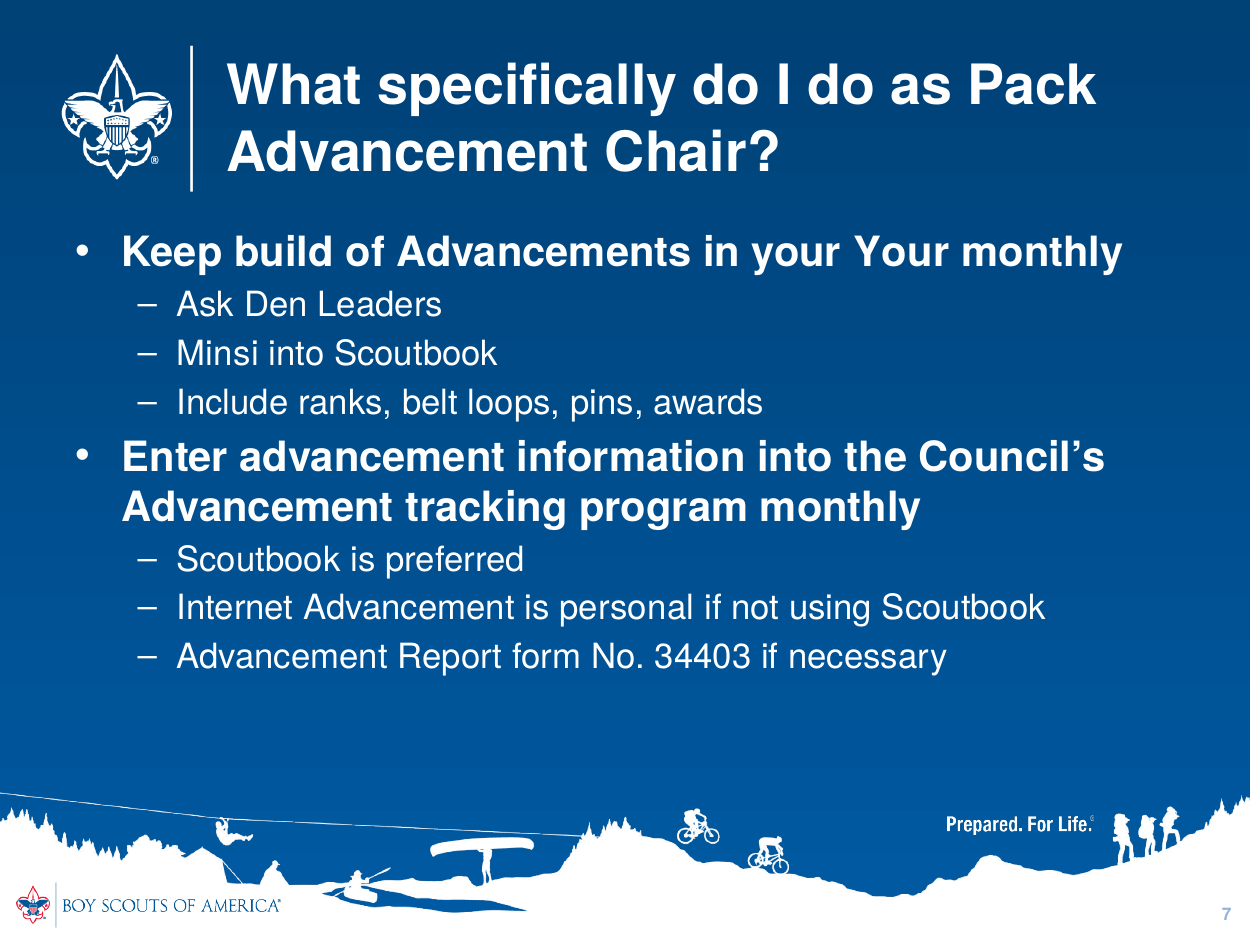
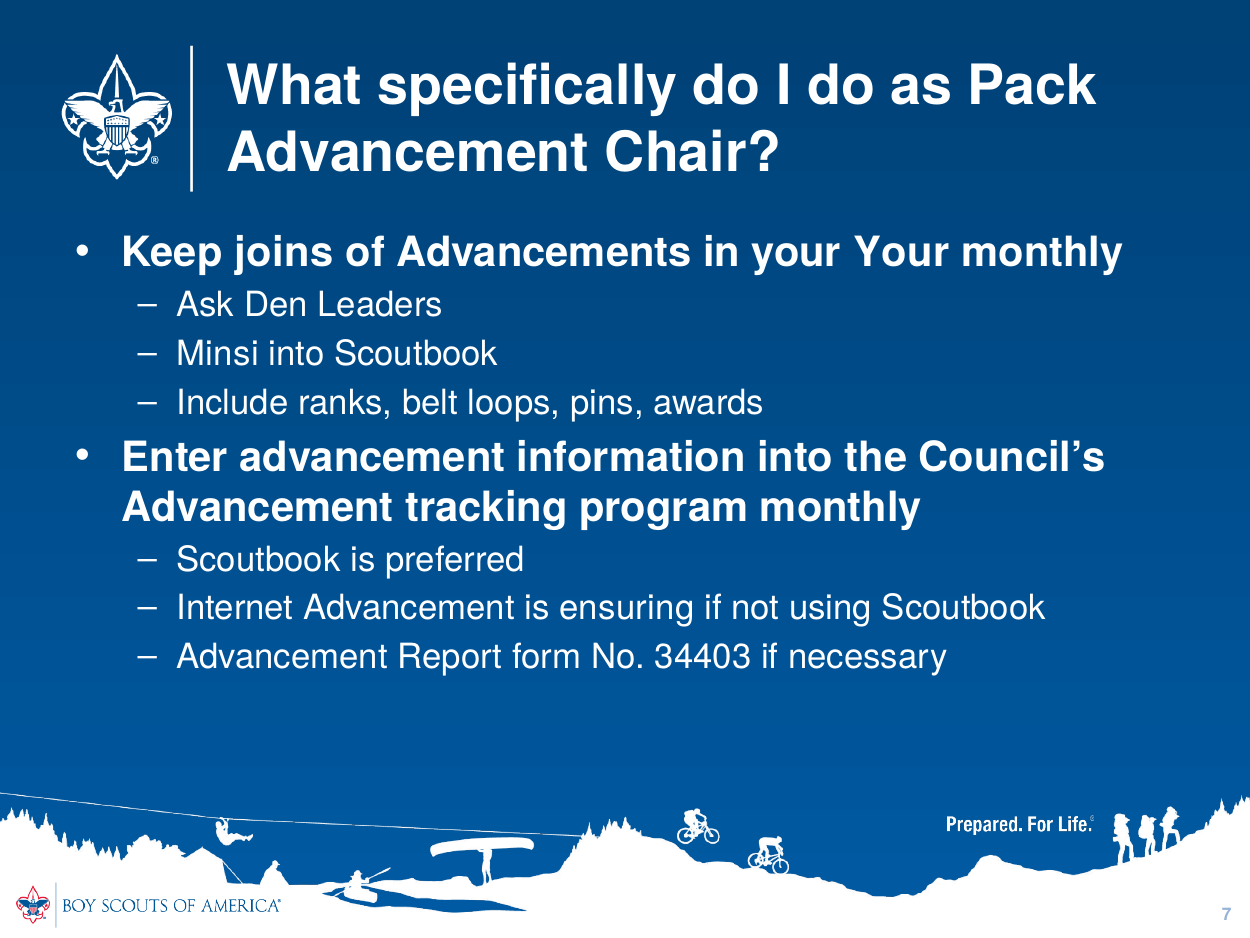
build: build -> joins
personal: personal -> ensuring
